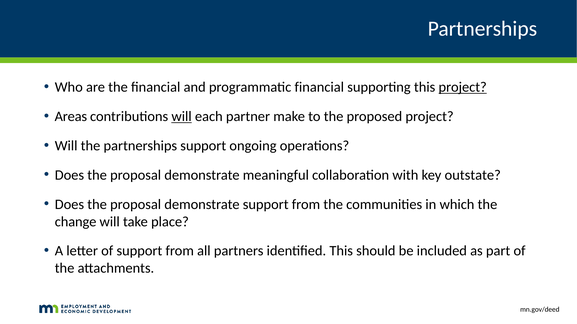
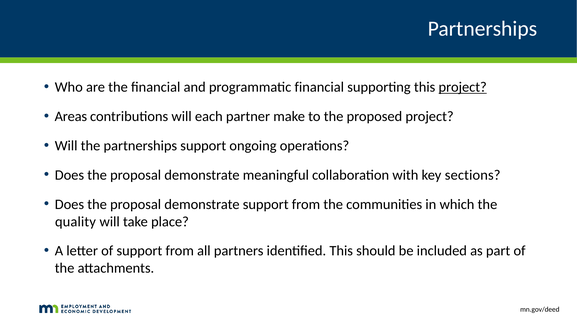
will at (182, 117) underline: present -> none
outstate: outstate -> sections
change: change -> quality
